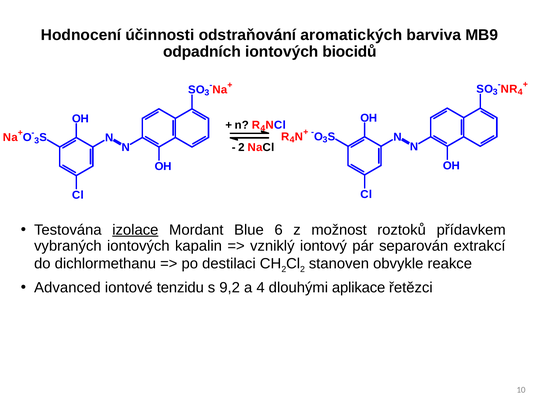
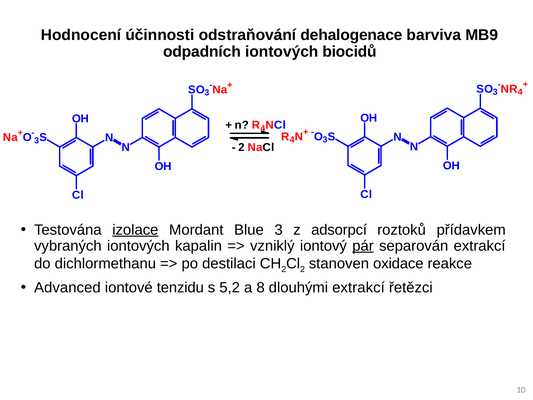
aromatických: aromatických -> dehalogenace
Blue 6: 6 -> 3
možnost: možnost -> adsorpcí
pár underline: none -> present
obvykle: obvykle -> oxidace
9,2: 9,2 -> 5,2
a 4: 4 -> 8
dlouhými aplikace: aplikace -> extrakcí
